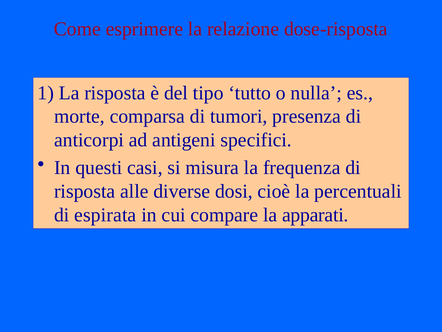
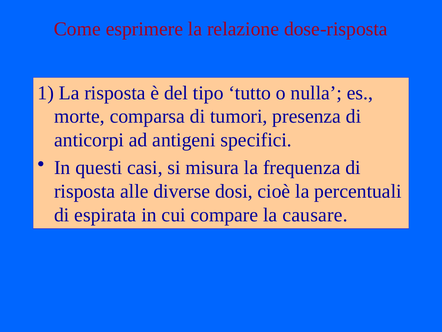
apparati: apparati -> causare
